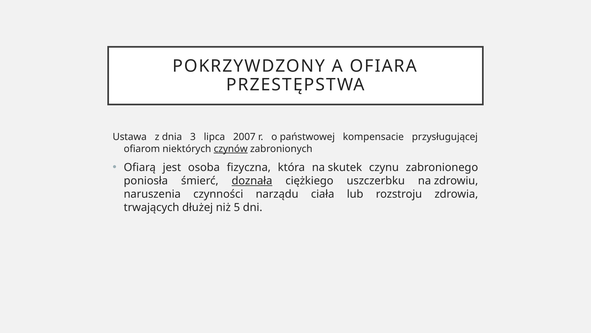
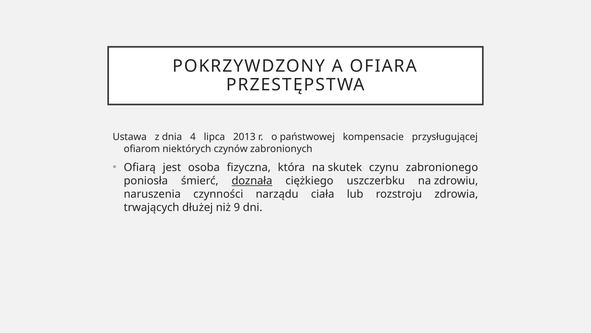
3: 3 -> 4
2007: 2007 -> 2013
czynów underline: present -> none
5: 5 -> 9
